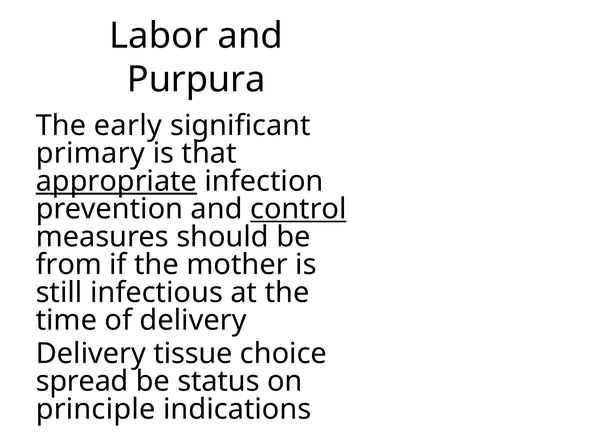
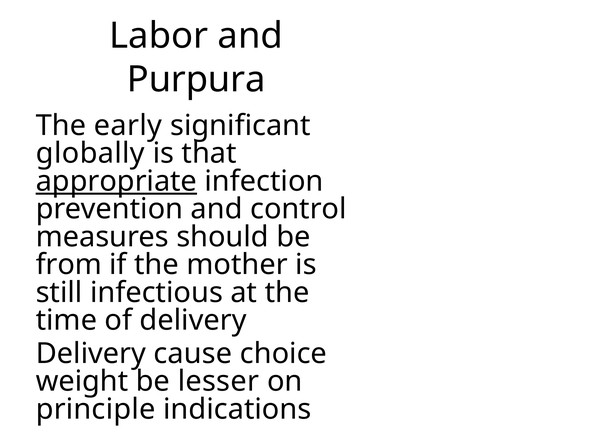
primary: primary -> globally
control underline: present -> none
tissue: tissue -> cause
spread: spread -> weight
status: status -> lesser
